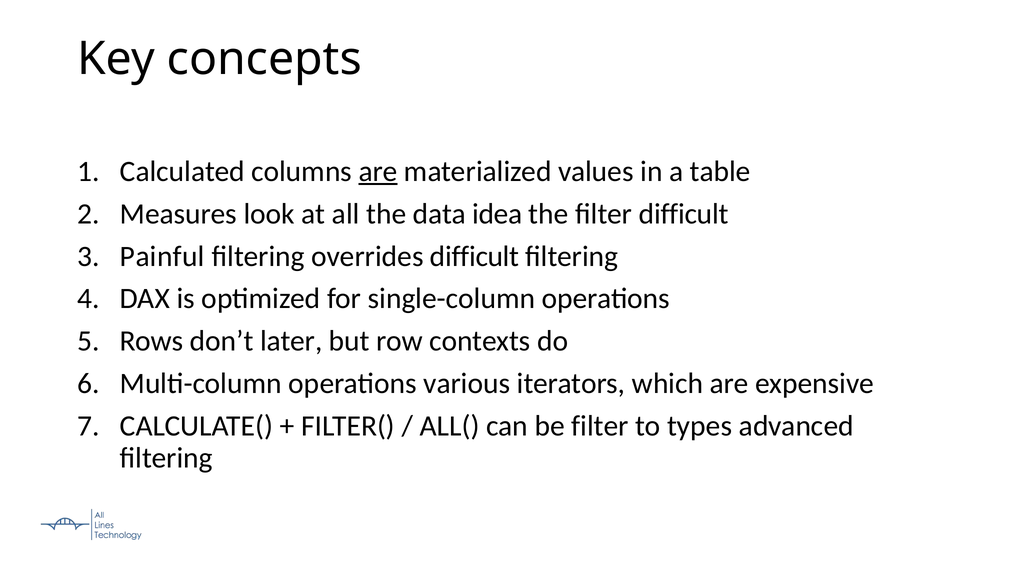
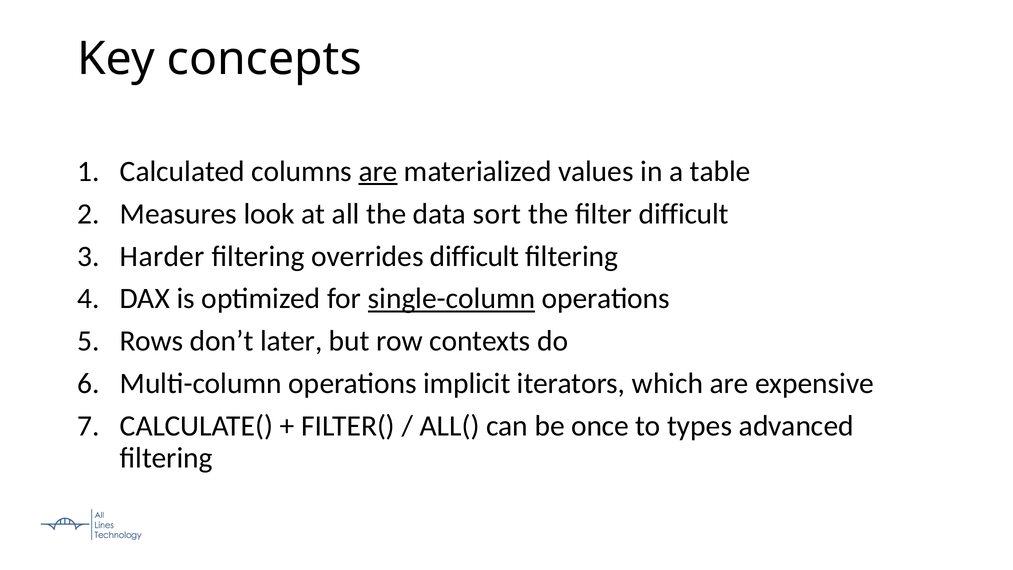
idea: idea -> sort
Painful: Painful -> Harder
single-column underline: none -> present
various: various -> implicit
be filter: filter -> once
